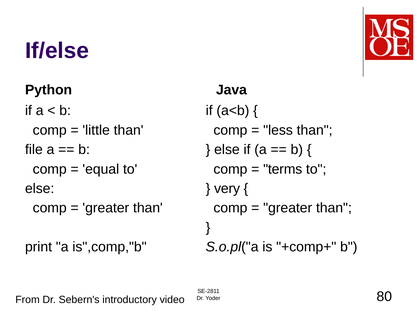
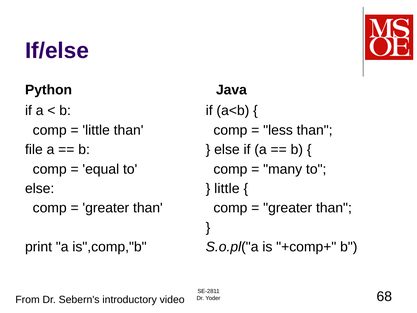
terms: terms -> many
very at (227, 188): very -> little
80: 80 -> 68
